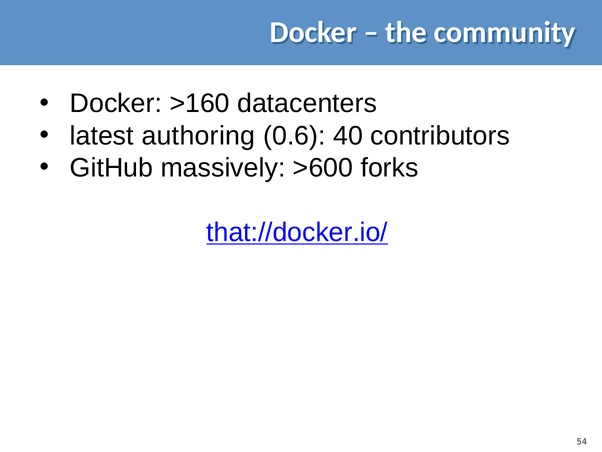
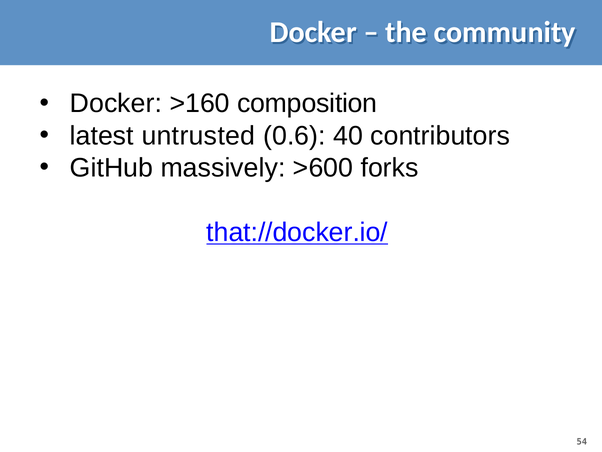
datacenters: datacenters -> composition
authoring: authoring -> untrusted
